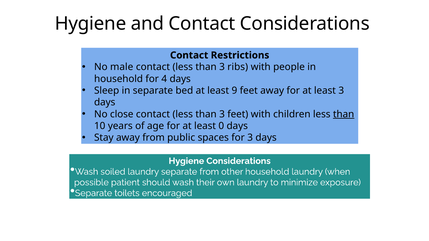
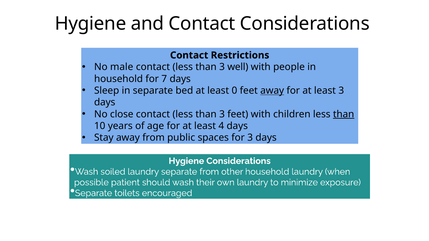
ribs: ribs -> well
4: 4 -> 7
9: 9 -> 0
away at (272, 91) underline: none -> present
0: 0 -> 4
